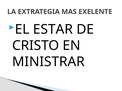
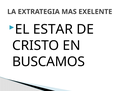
MINISTRAR: MINISTRAR -> BUSCAMOS
